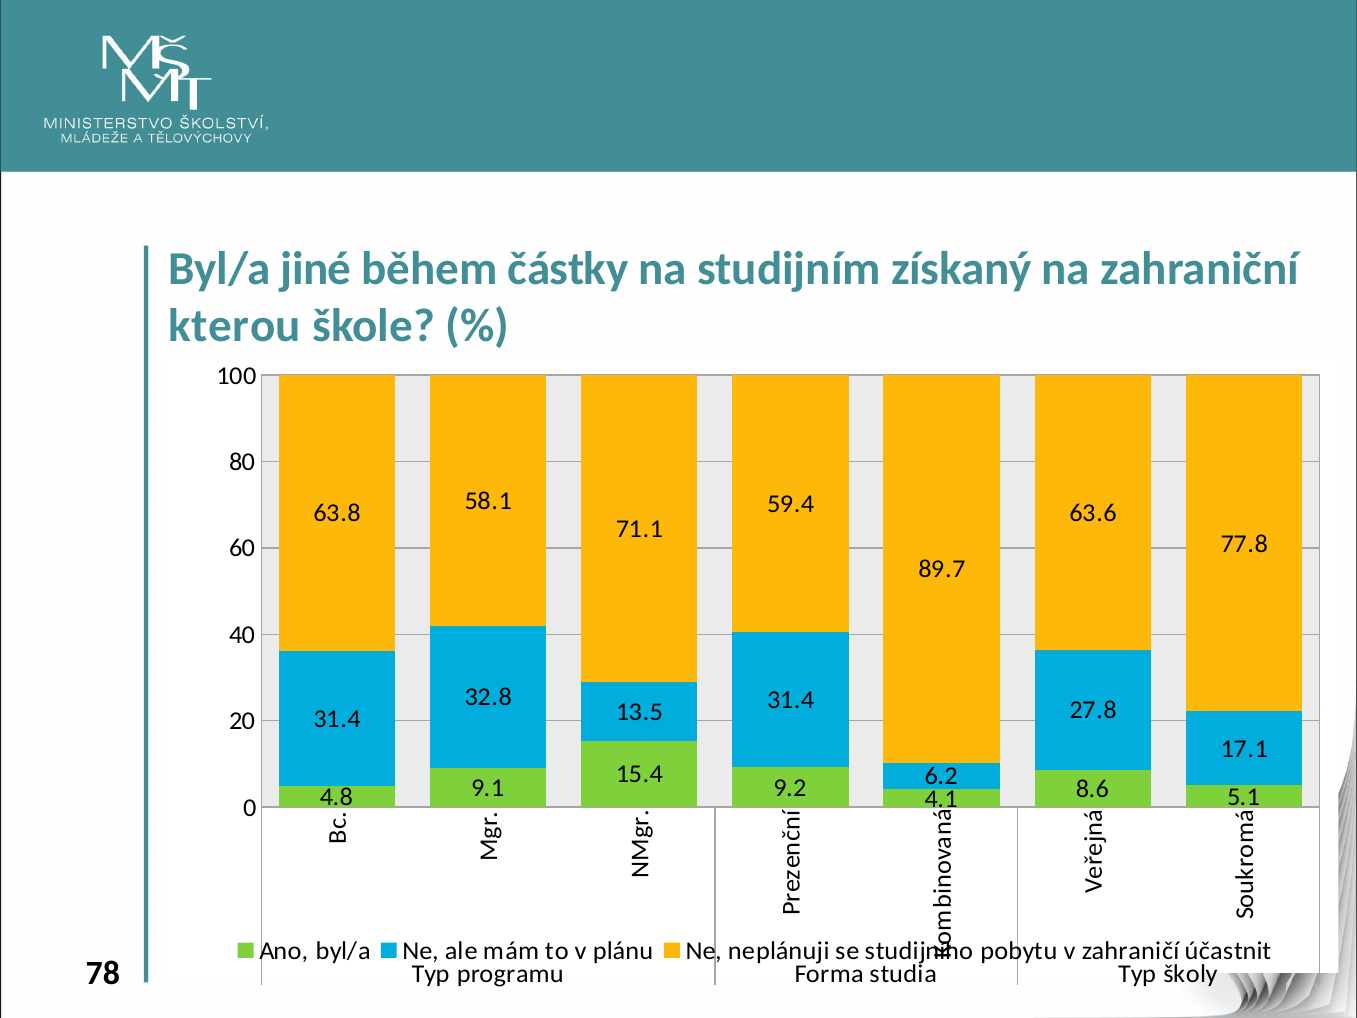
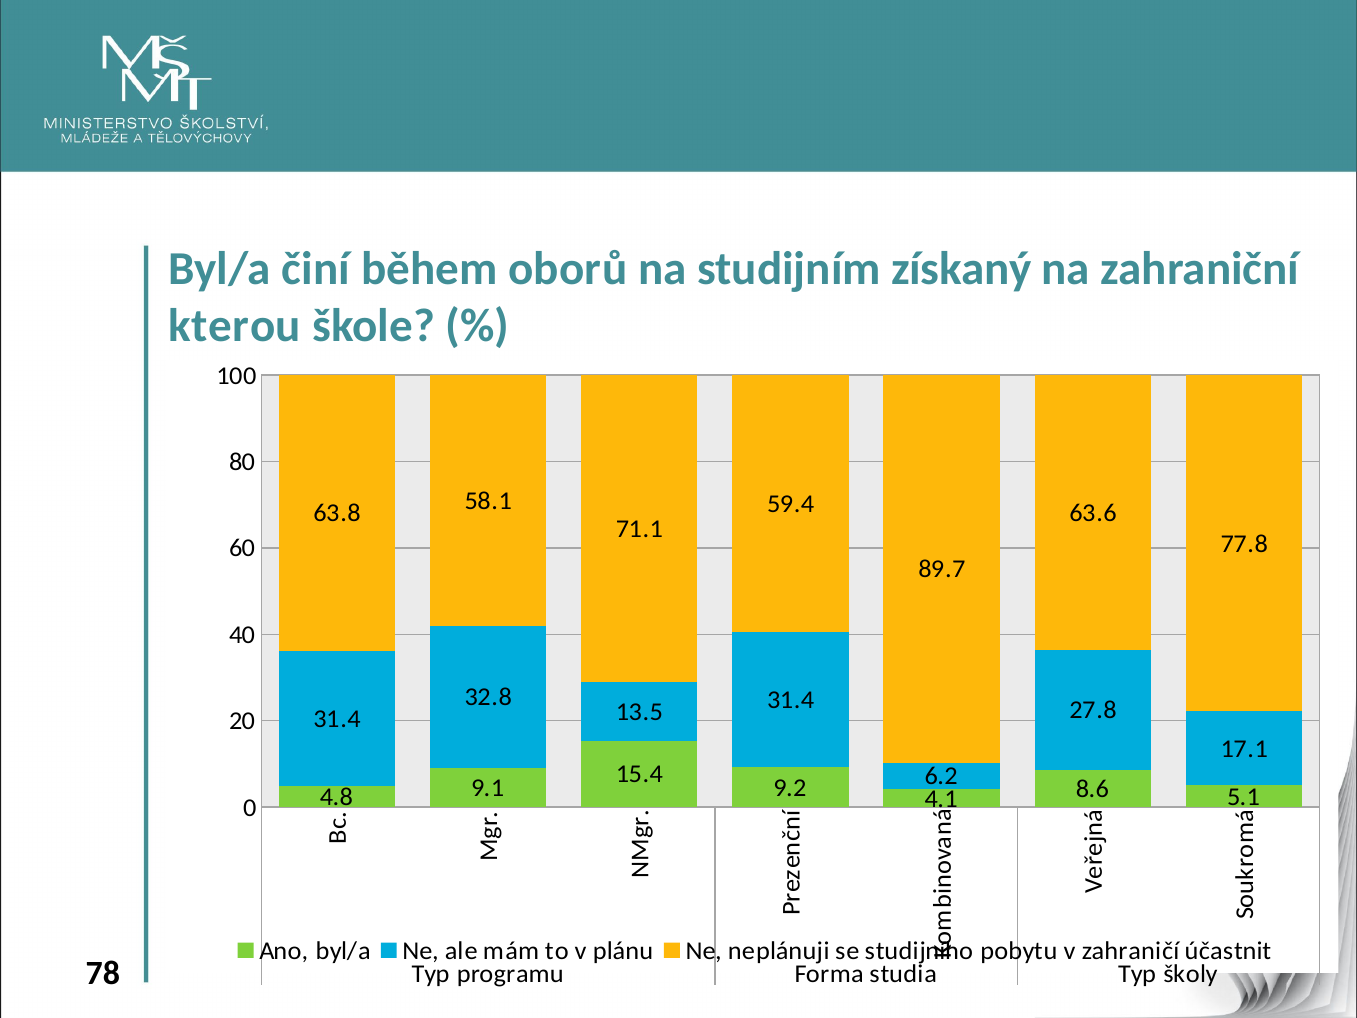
jiné: jiné -> činí
částky: částky -> oborů
